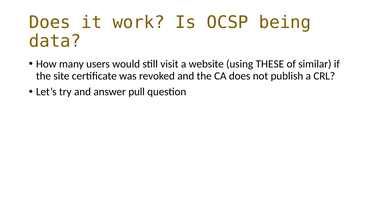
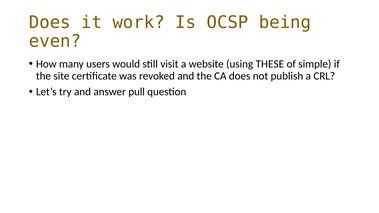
data: data -> even
similar: similar -> simple
